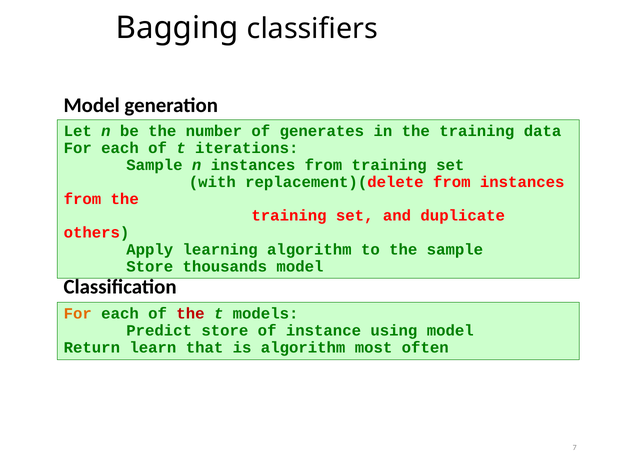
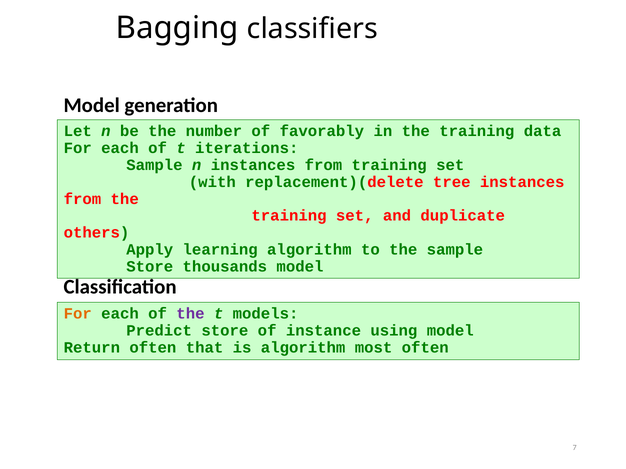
generates: generates -> favorably
replacement)(delete from: from -> tree
the at (190, 314) colour: red -> purple
Return learn: learn -> often
